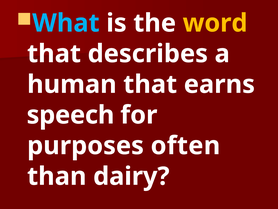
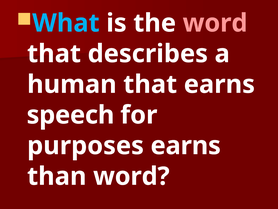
word at (215, 23) colour: yellow -> pink
purposes often: often -> earns
than dairy: dairy -> word
